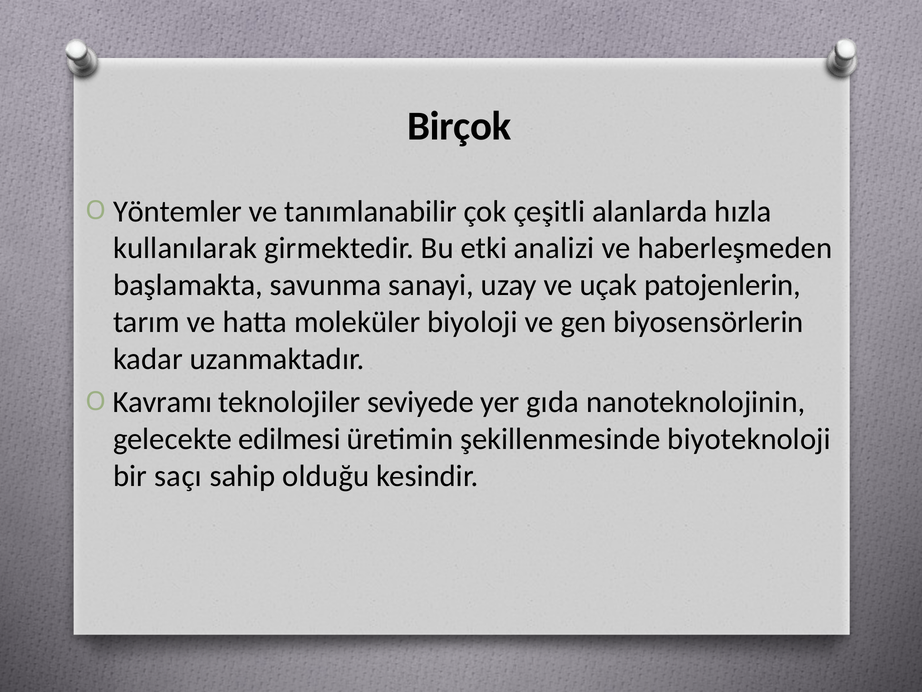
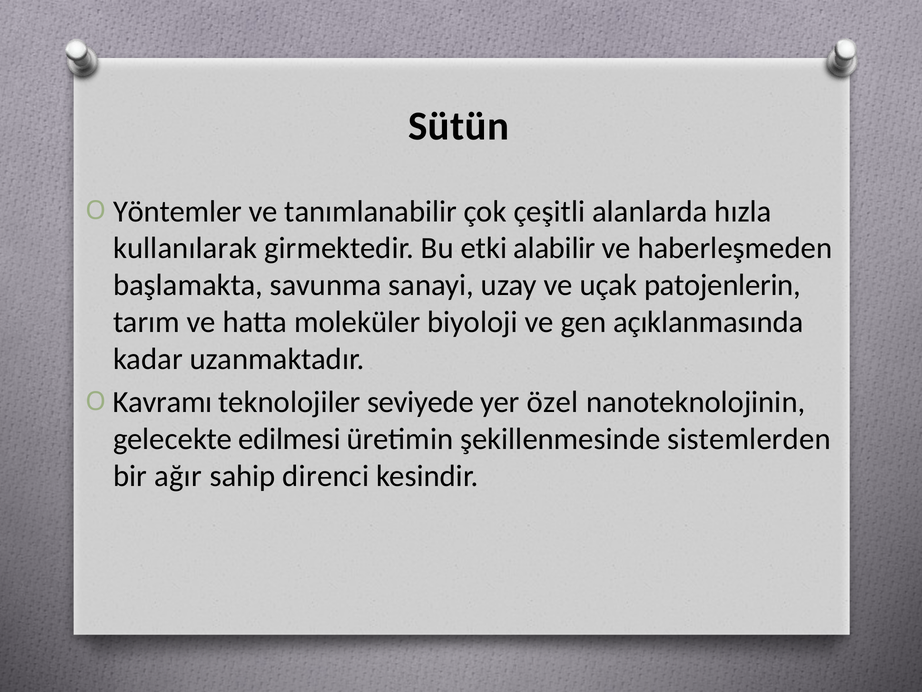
Birçok: Birçok -> Sütün
analizi: analizi -> alabilir
biyosensörlerin: biyosensörlerin -> açıklanmasında
gıda: gıda -> özel
biyoteknoloji: biyoteknoloji -> sistemlerden
saçı: saçı -> ağır
olduğu: olduğu -> direnci
